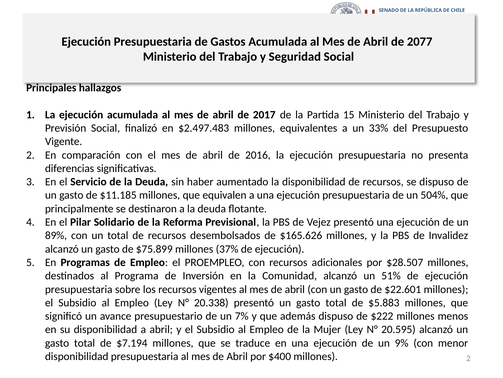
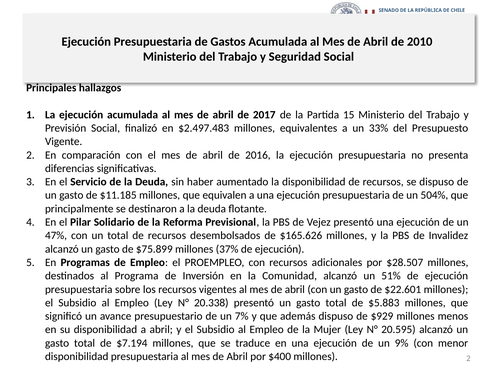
2077: 2077 -> 2010
89%: 89% -> 47%
$222: $222 -> $929
